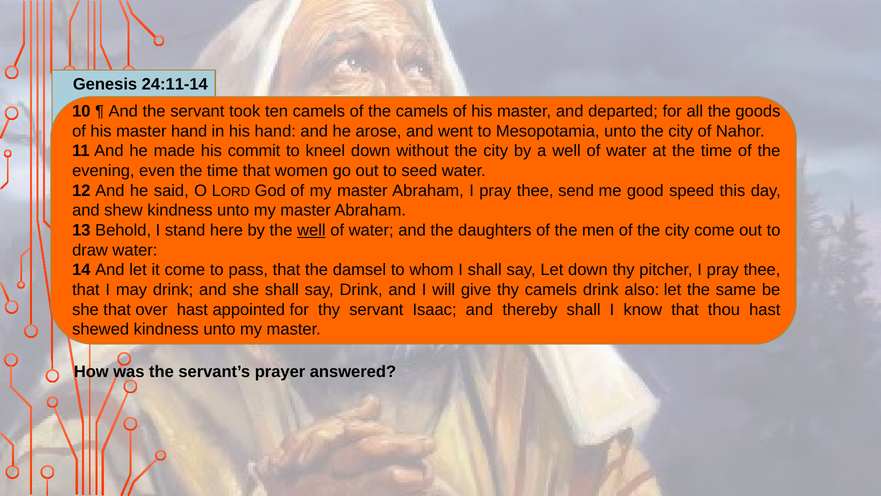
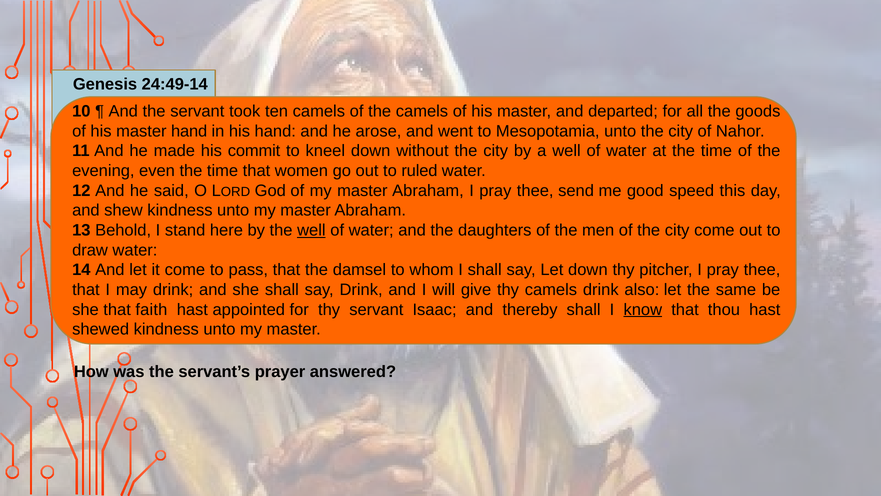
24:11-14: 24:11-14 -> 24:49-14
seed: seed -> ruled
over: over -> faith
know underline: none -> present
